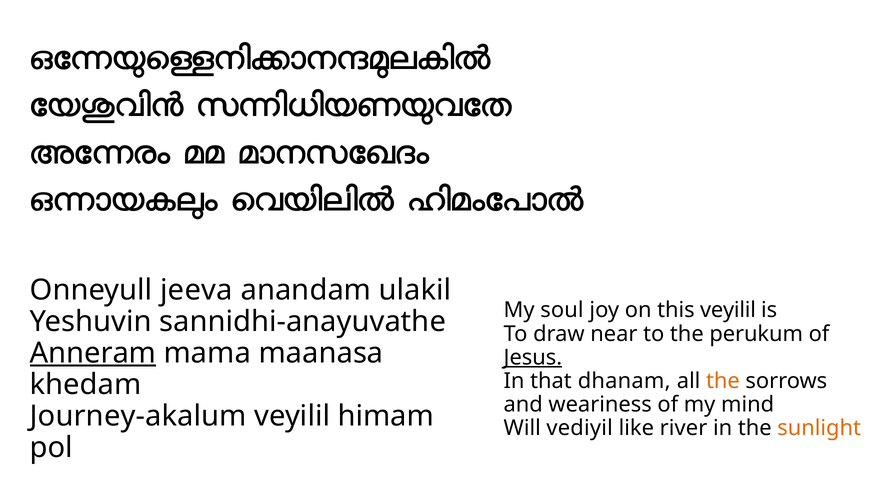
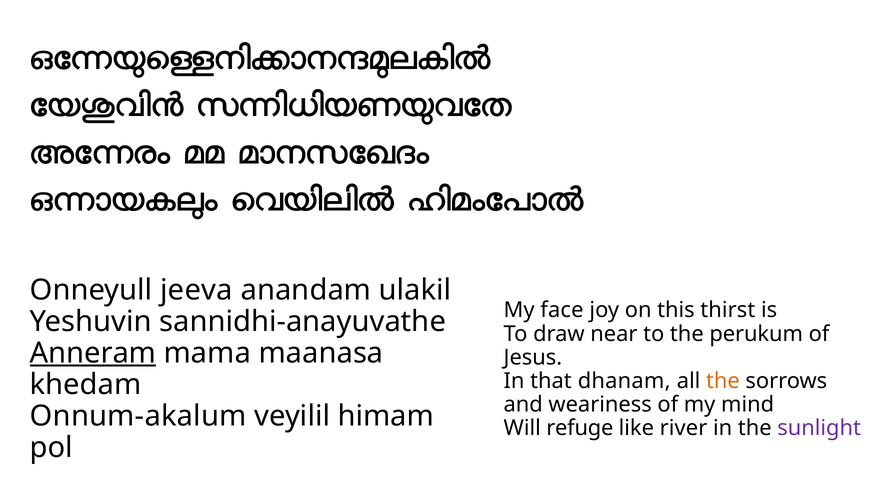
soul: soul -> face
this veyilil: veyilil -> thirst
Jesus underline: present -> none
Journey-akalum: Journey-akalum -> Onnum-akalum
vediyil: vediyil -> refuge
sunlight colour: orange -> purple
